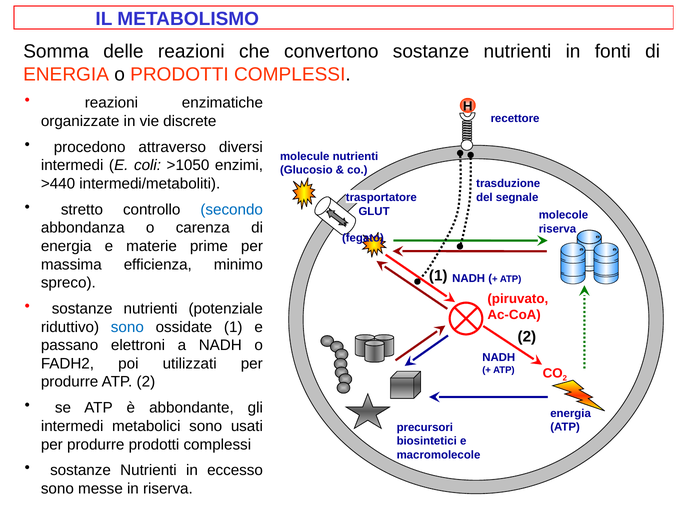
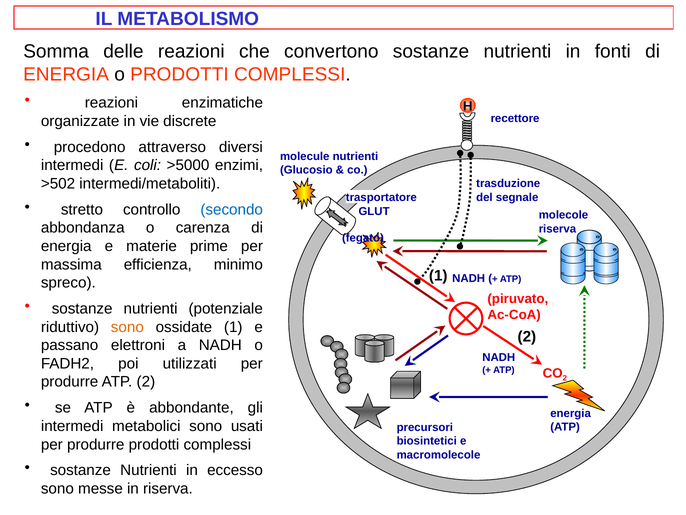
>1050: >1050 -> >5000
>440: >440 -> >502
sono at (127, 327) colour: blue -> orange
